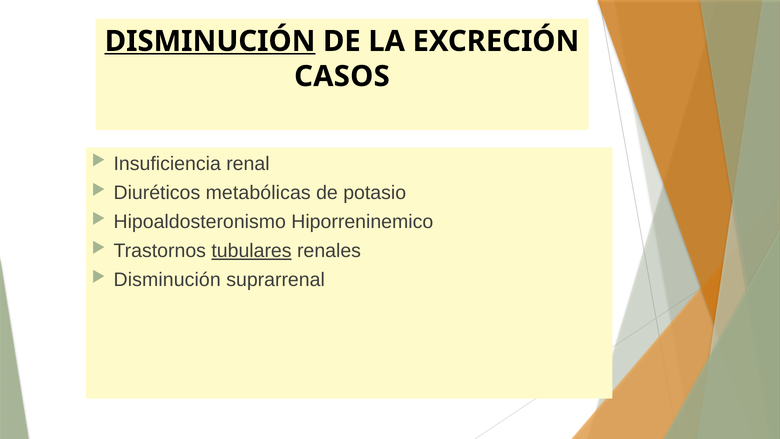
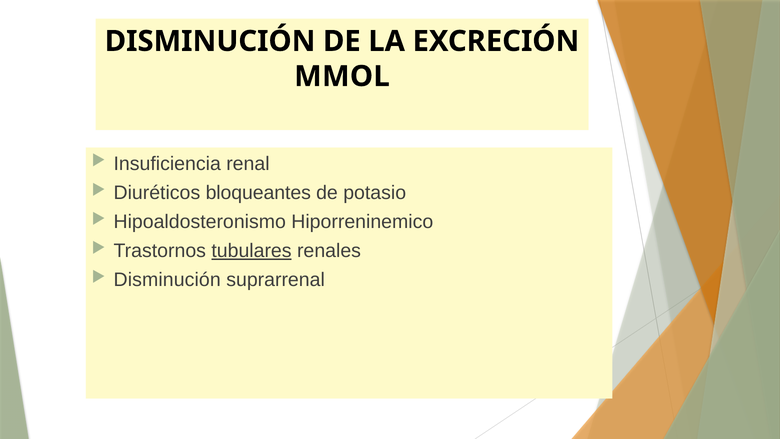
DISMINUCIÓN at (210, 41) underline: present -> none
CASOS: CASOS -> MMOL
metabólicas: metabólicas -> bloqueantes
